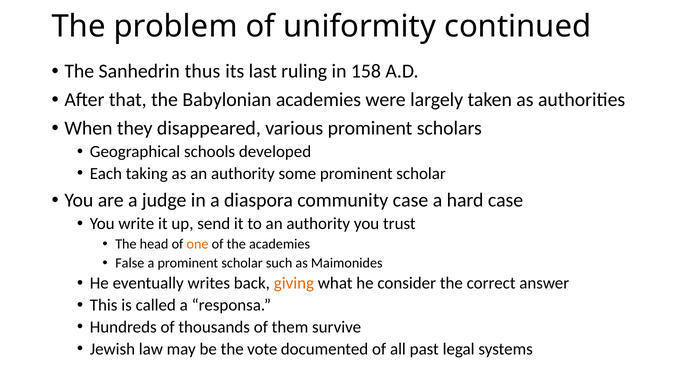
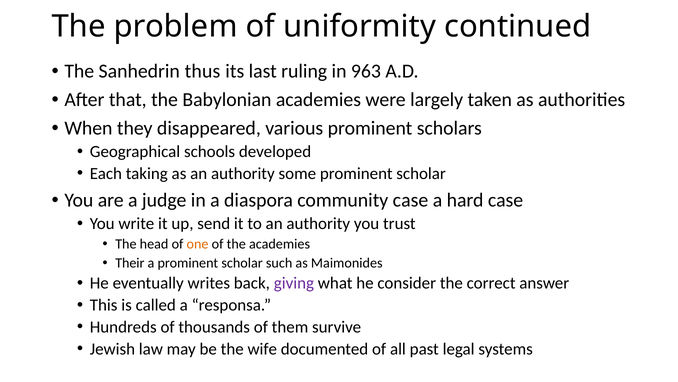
158: 158 -> 963
False: False -> Their
giving colour: orange -> purple
vote: vote -> wife
